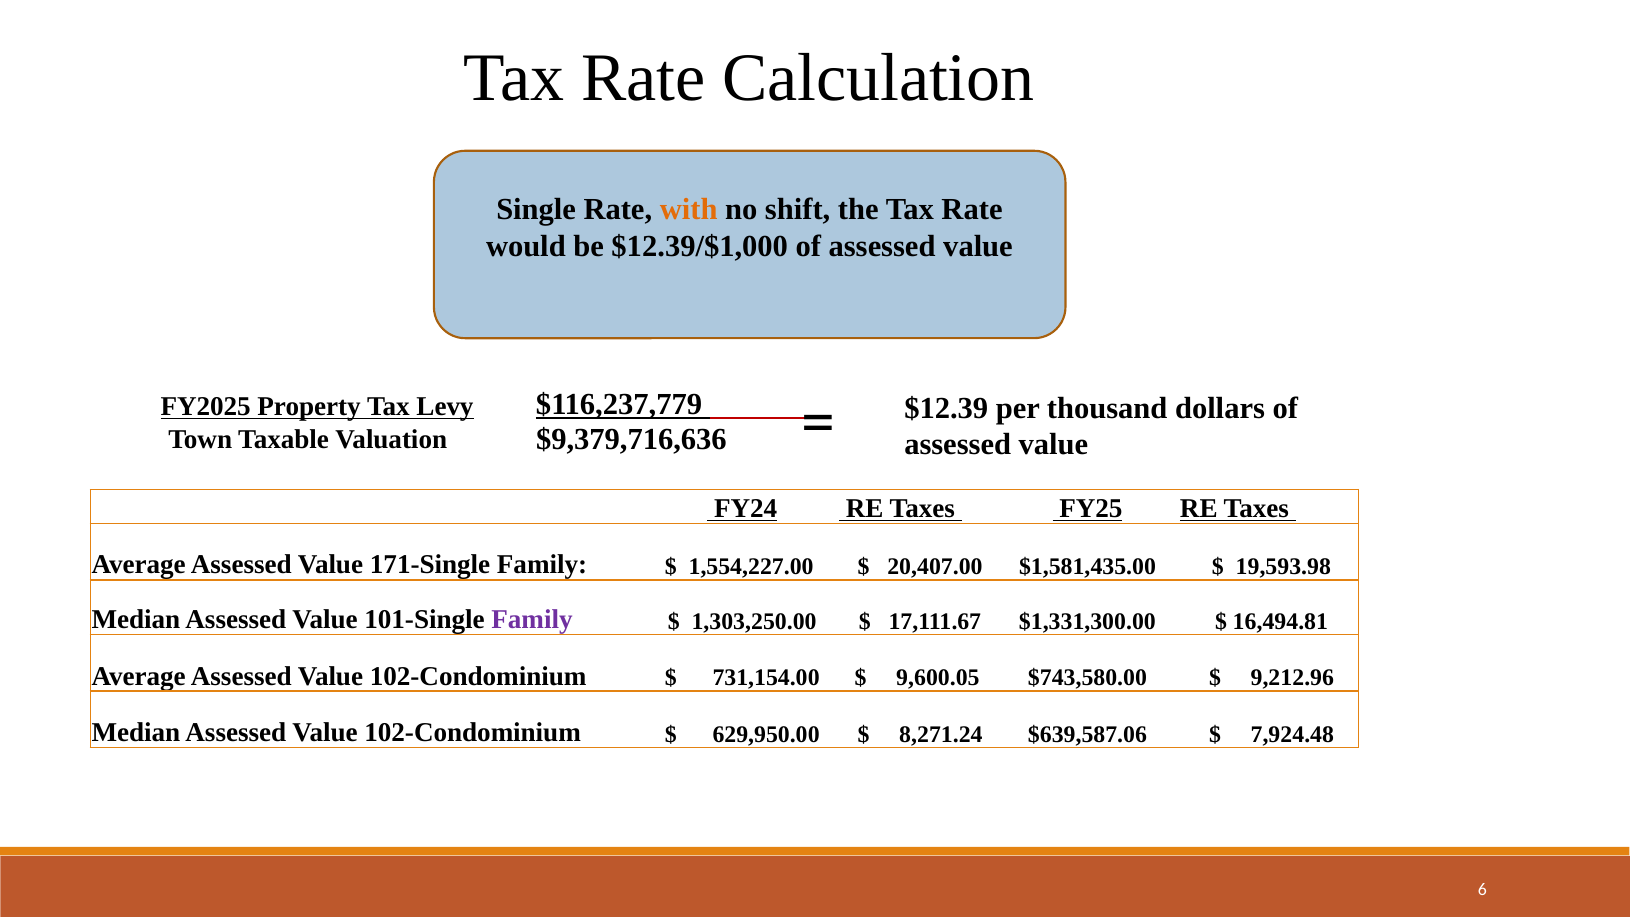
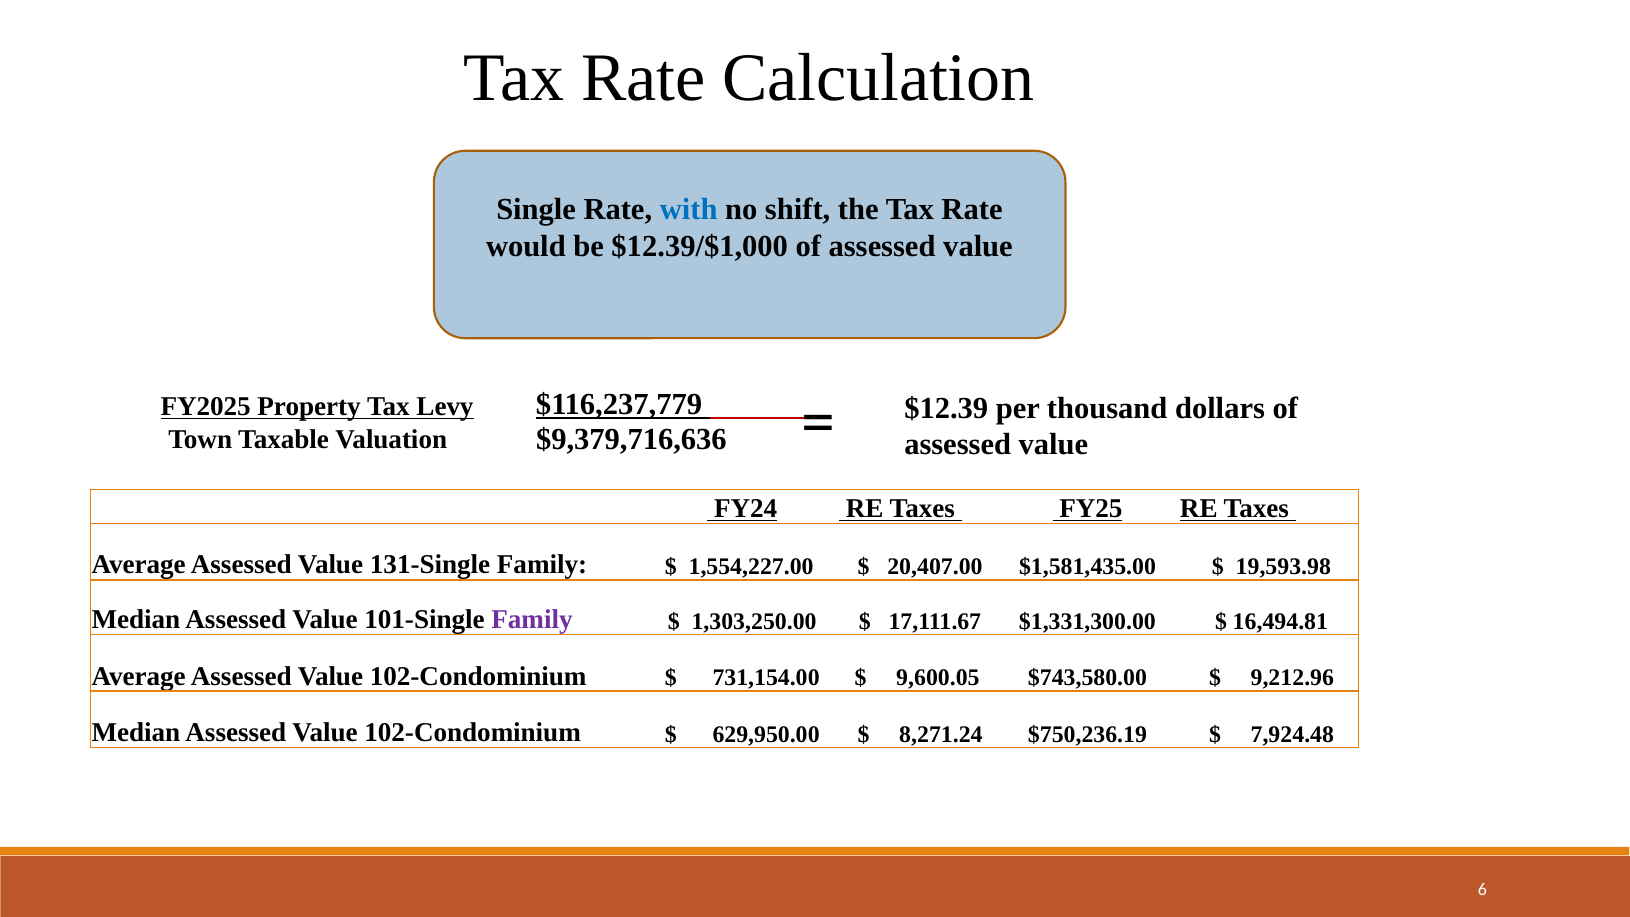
with colour: orange -> blue
171-Single: 171-Single -> 131-Single
$639,587.06: $639,587.06 -> $750,236.19
